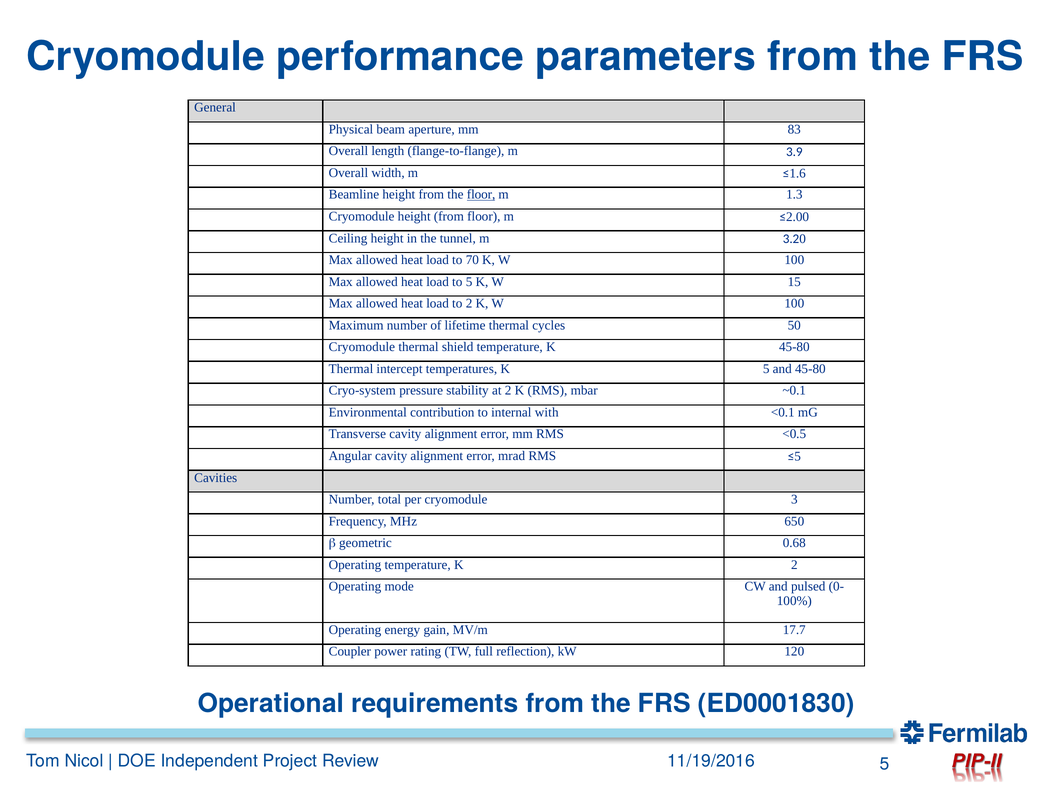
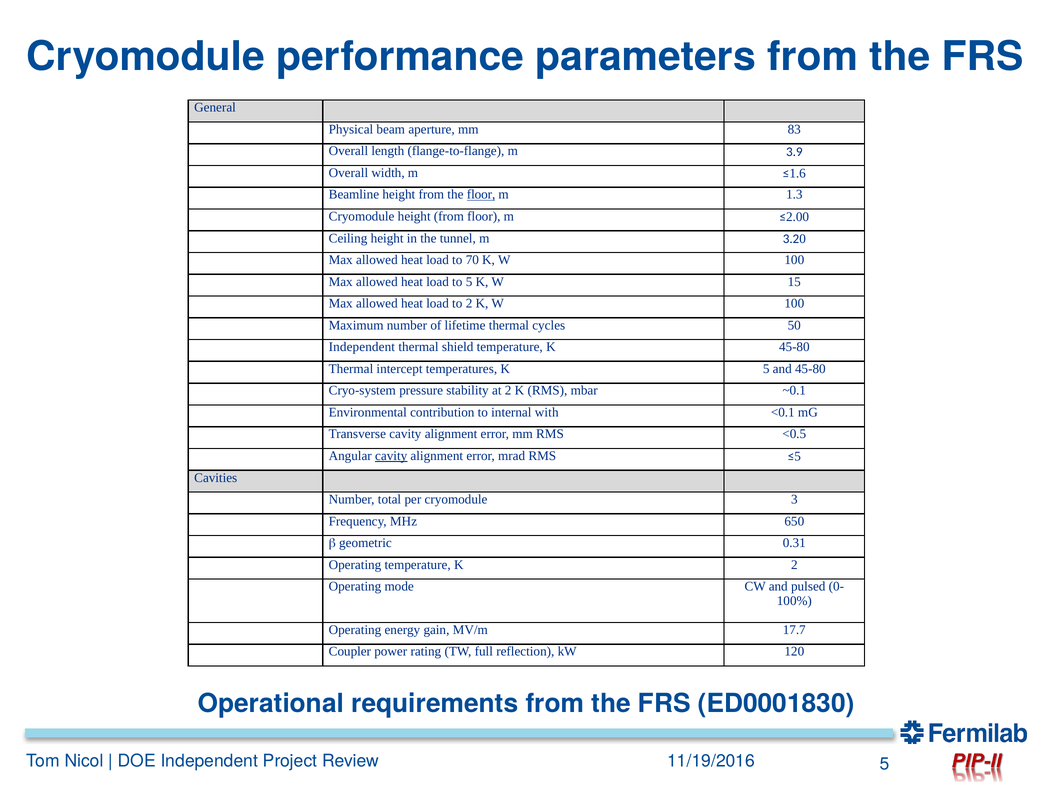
Cryomodule at (362, 347): Cryomodule -> Independent
cavity at (391, 456) underline: none -> present
0.68: 0.68 -> 0.31
